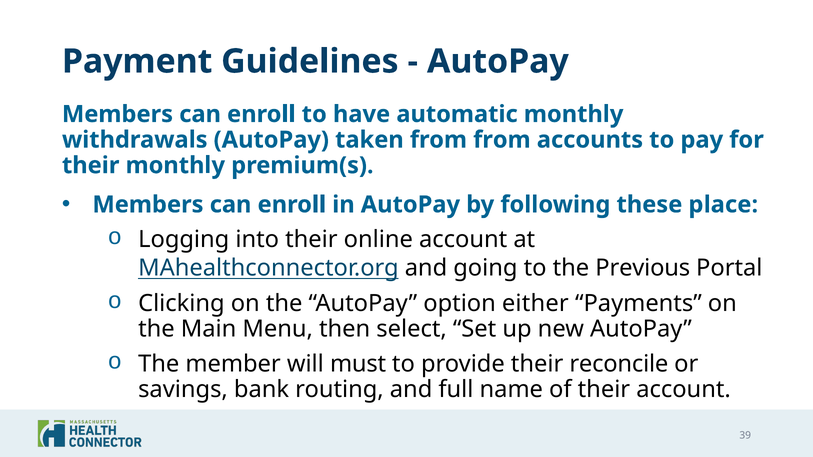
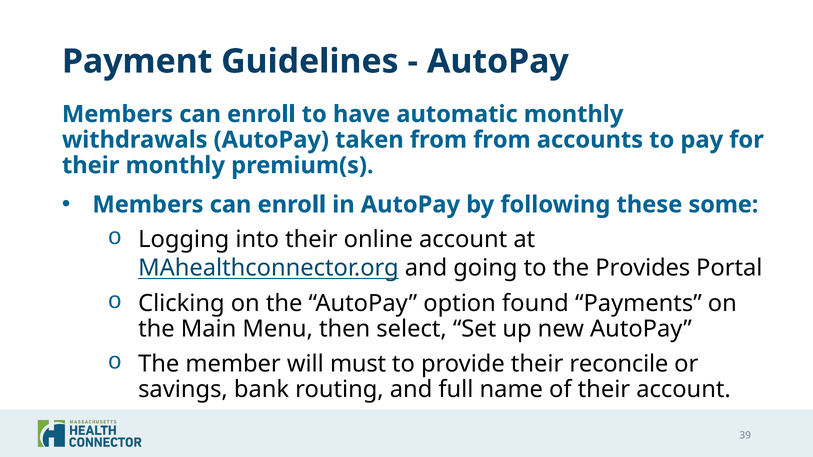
place: place -> some
Previous: Previous -> Provides
either: either -> found
